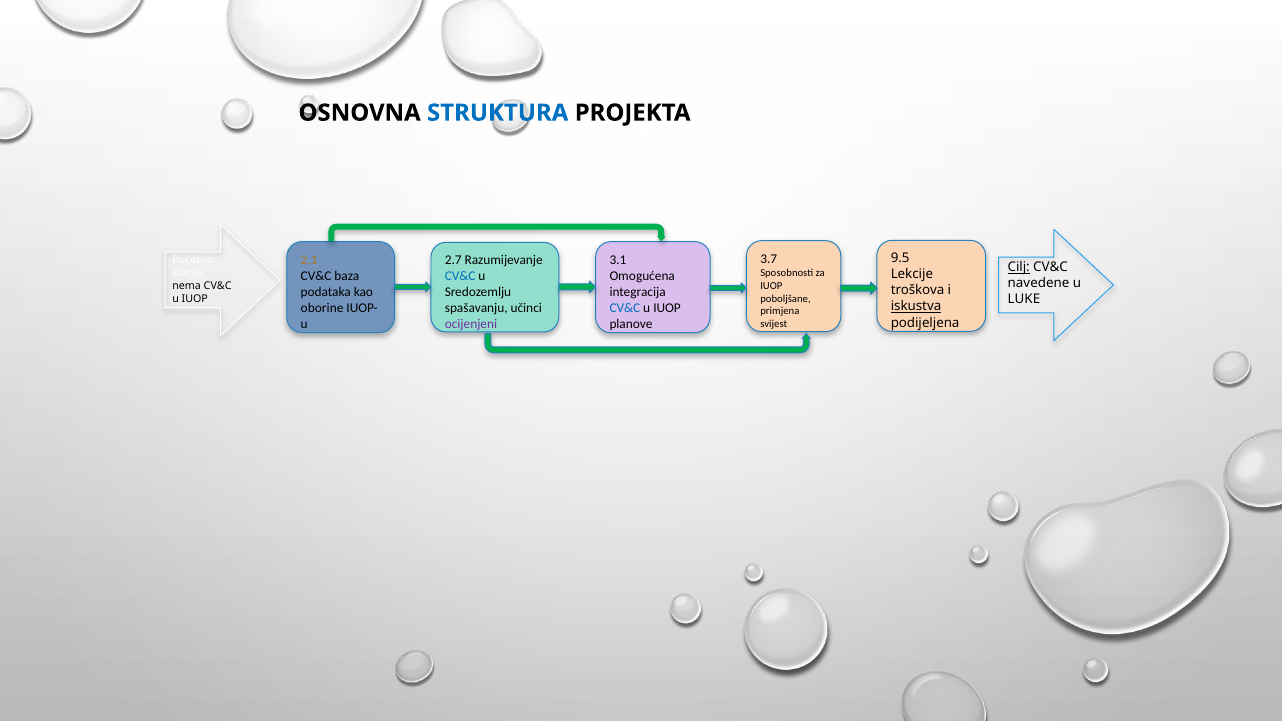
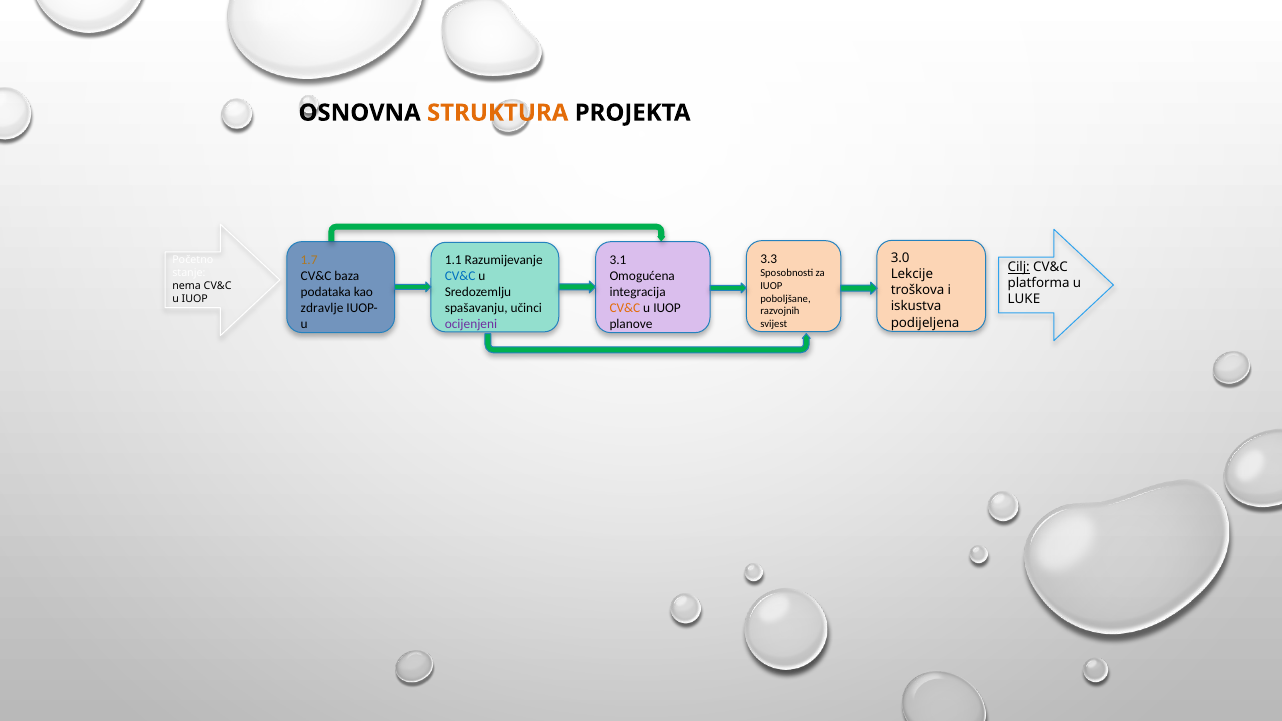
STRUKTURA colour: blue -> orange
3.7: 3.7 -> 3.3
2.1: 2.1 -> 1.7
9.5: 9.5 -> 3.0
2.7: 2.7 -> 1.1
navedene: navedene -> platforma
oborine: oborine -> zdravlje
CV&C at (625, 308) colour: blue -> orange
iskustva underline: present -> none
primjena: primjena -> razvojnih
